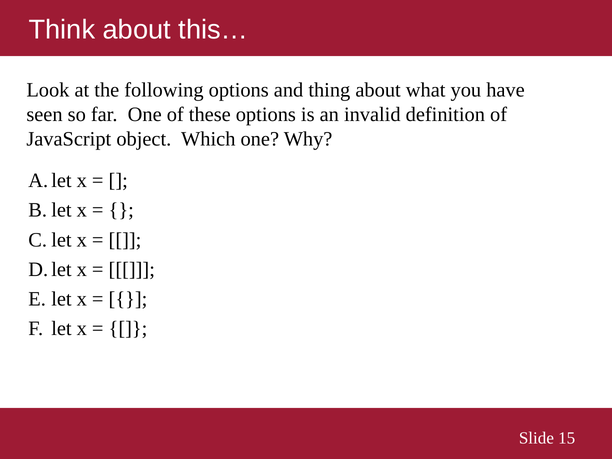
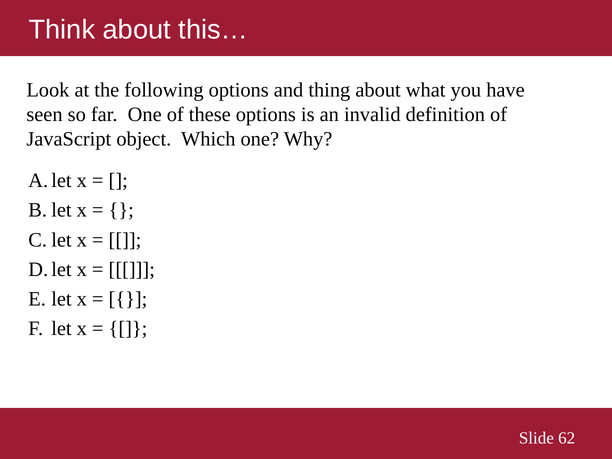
15: 15 -> 62
